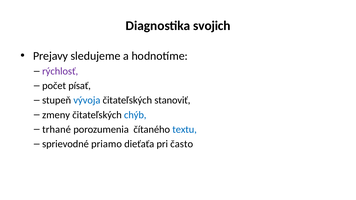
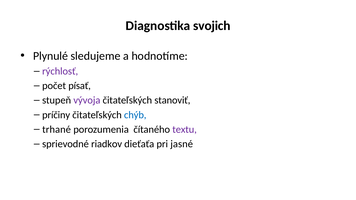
Prejavy: Prejavy -> Plynulé
vývoja colour: blue -> purple
zmeny: zmeny -> príčiny
textu colour: blue -> purple
priamo: priamo -> riadkov
často: často -> jasné
